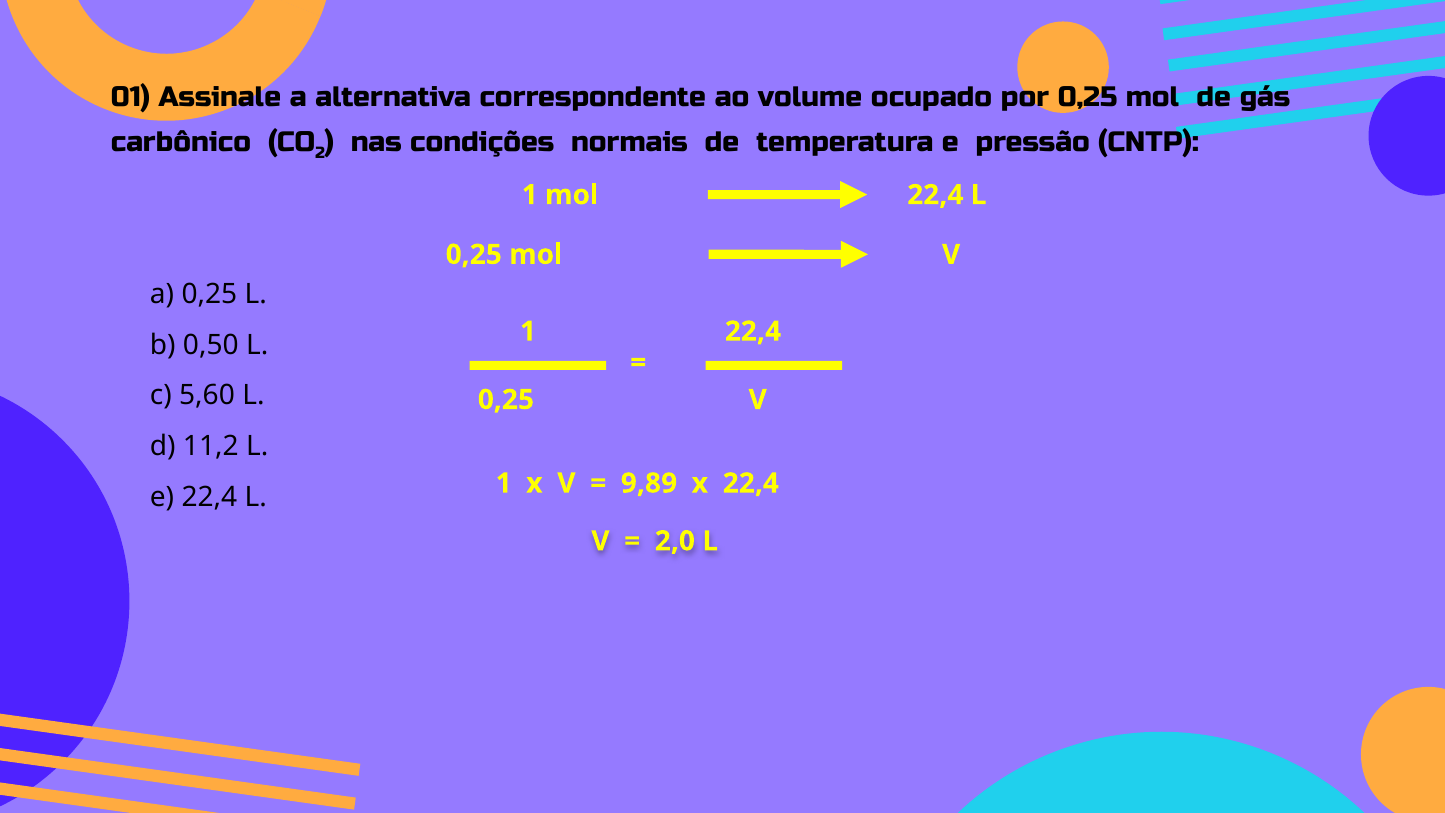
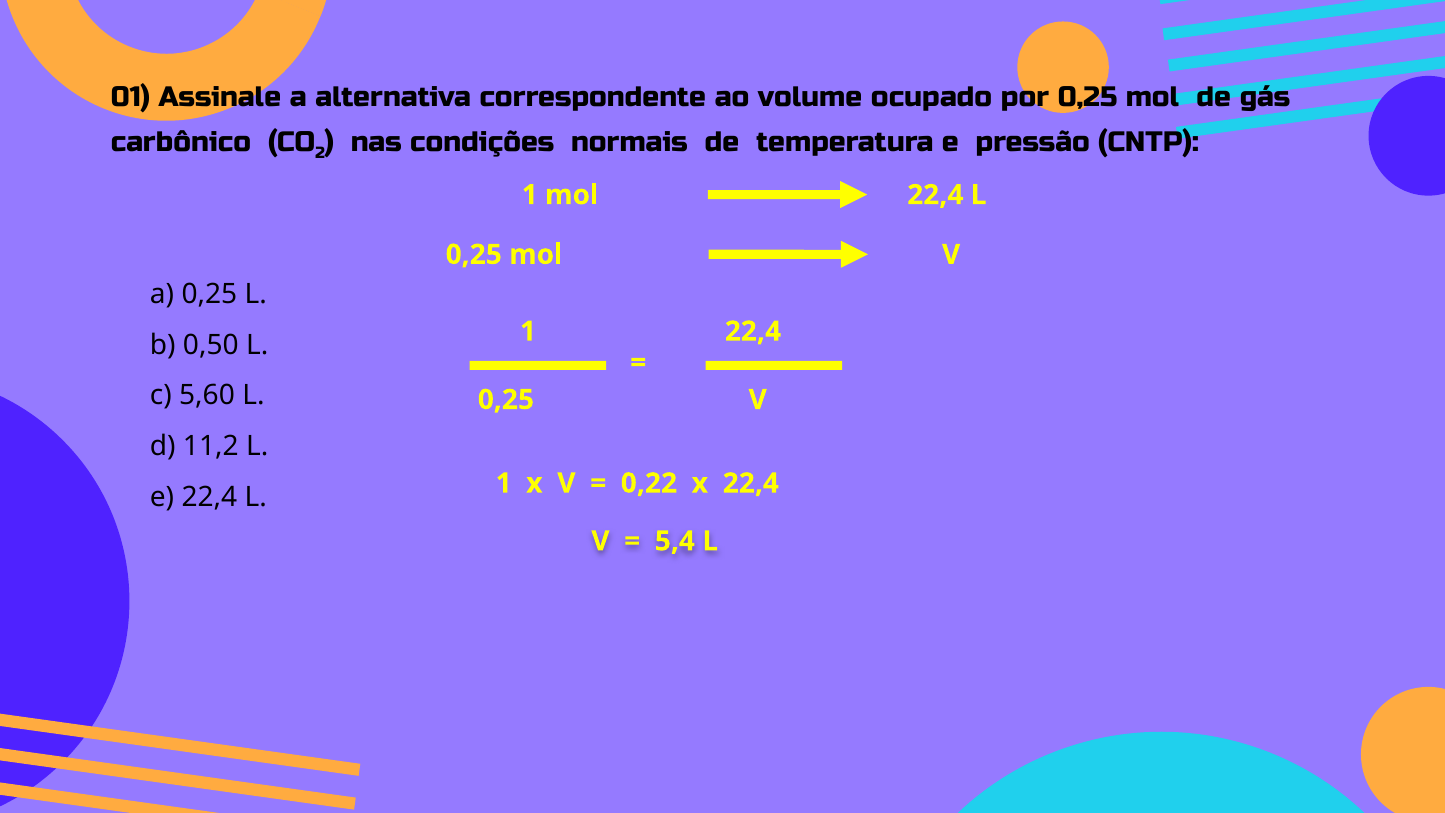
9,89: 9,89 -> 0,22
2,0: 2,0 -> 5,4
